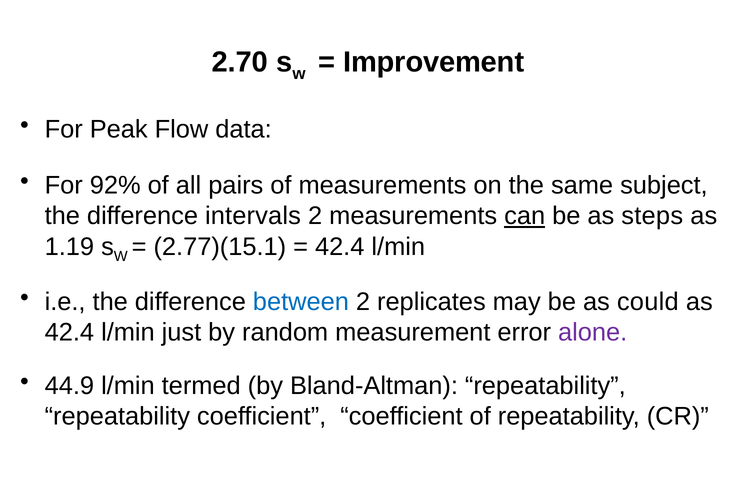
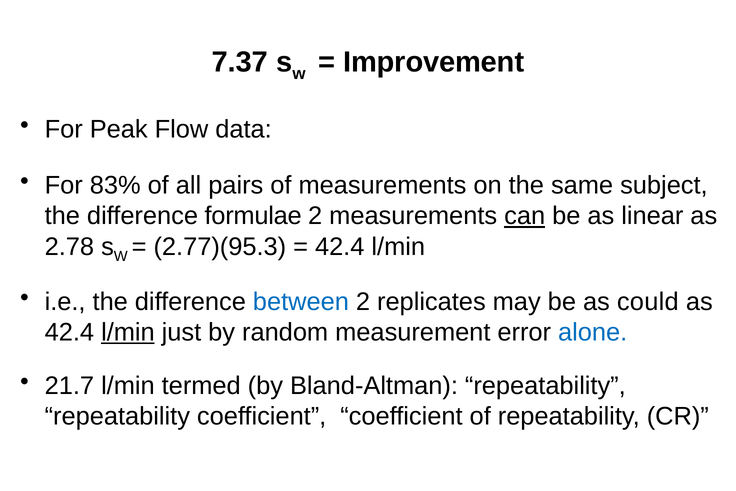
2.70: 2.70 -> 7.37
92%: 92% -> 83%
intervals: intervals -> formulae
steps: steps -> linear
1.19: 1.19 -> 2.78
2.77)(15.1: 2.77)(15.1 -> 2.77)(95.3
l/min at (128, 332) underline: none -> present
alone colour: purple -> blue
44.9: 44.9 -> 21.7
